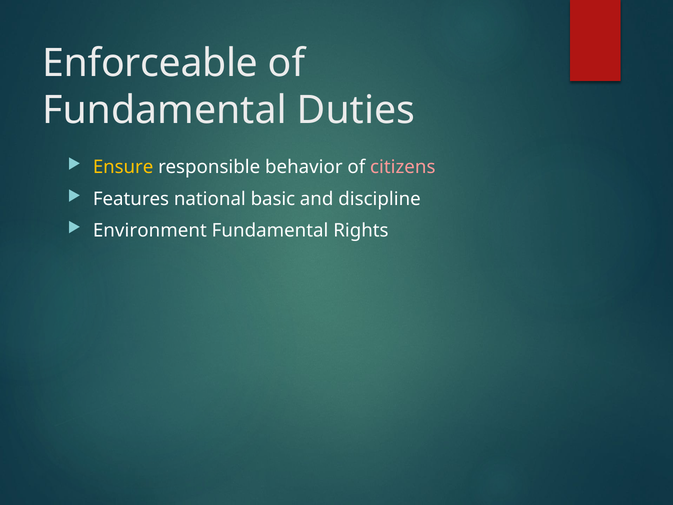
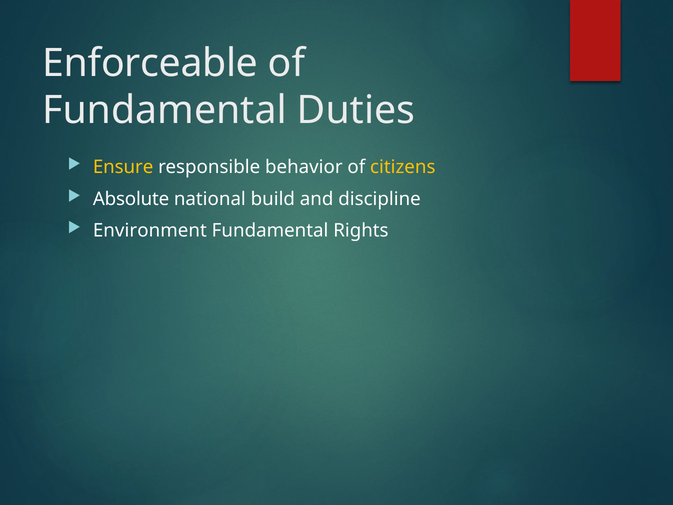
citizens colour: pink -> yellow
Features: Features -> Absolute
basic: basic -> build
